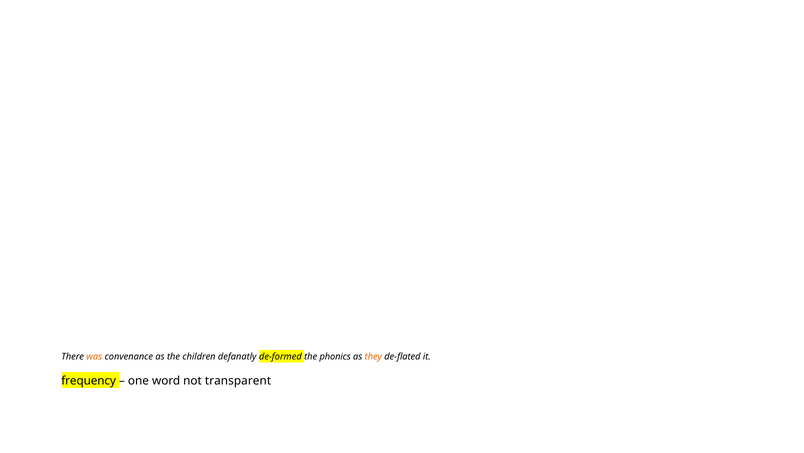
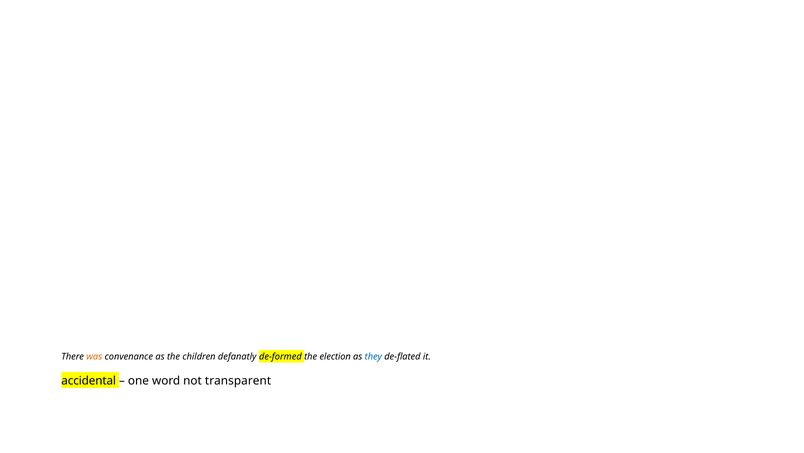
phonics: phonics -> election
they colour: orange -> blue
frequency: frequency -> accidental
